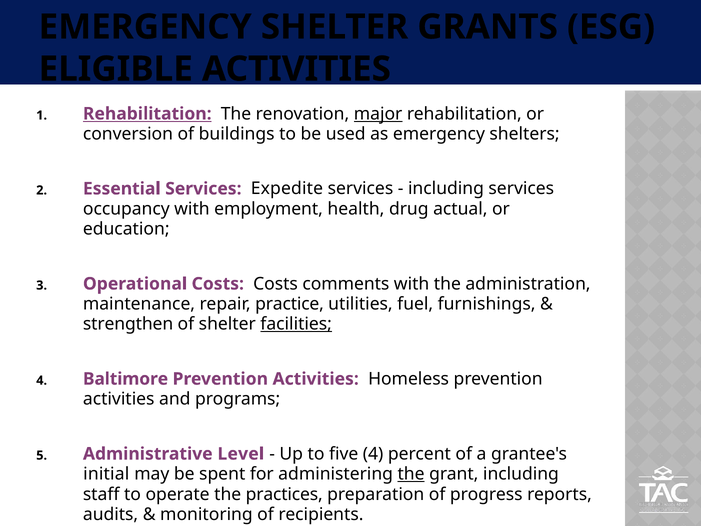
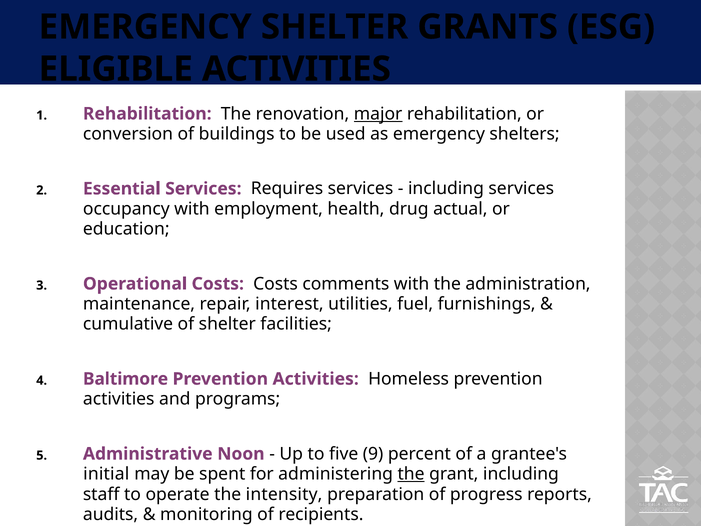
Rehabilitation at (147, 114) underline: present -> none
Expedite: Expedite -> Requires
practice: practice -> interest
strengthen: strengthen -> cumulative
facilities underline: present -> none
Level: Level -> Noon
five 4: 4 -> 9
practices: practices -> intensity
